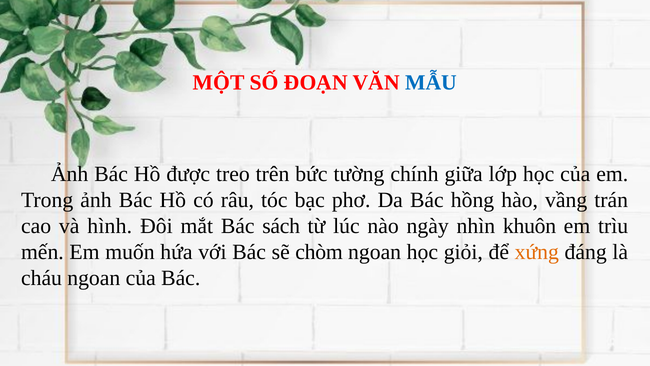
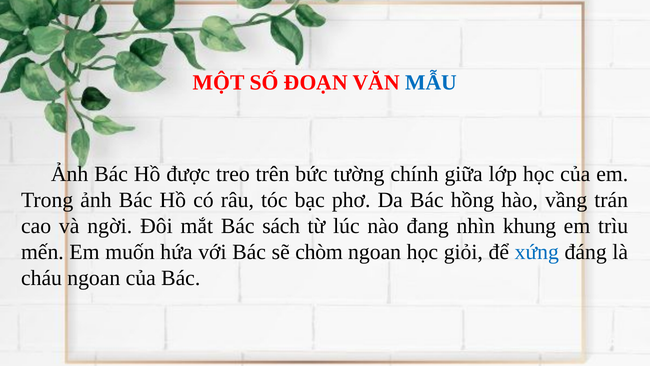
hình: hình -> ngời
ngày: ngày -> đang
khuôn: khuôn -> khung
xứng colour: orange -> blue
